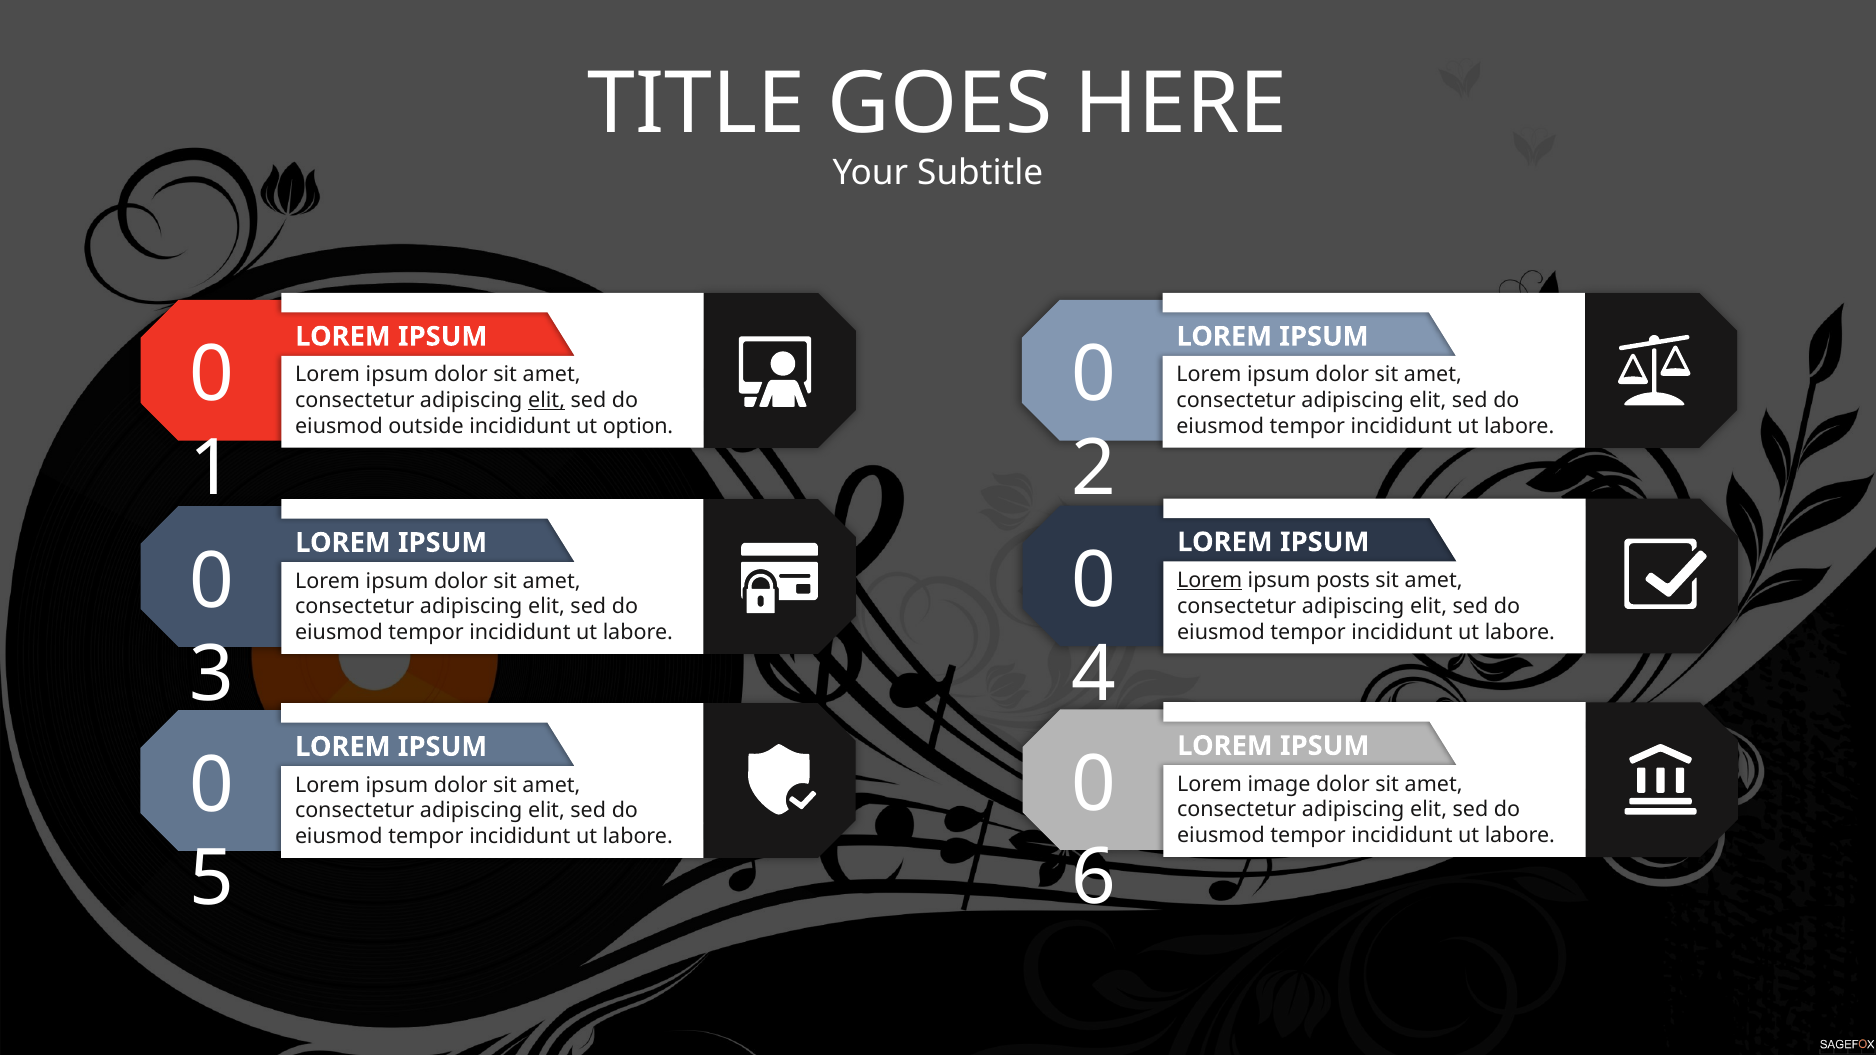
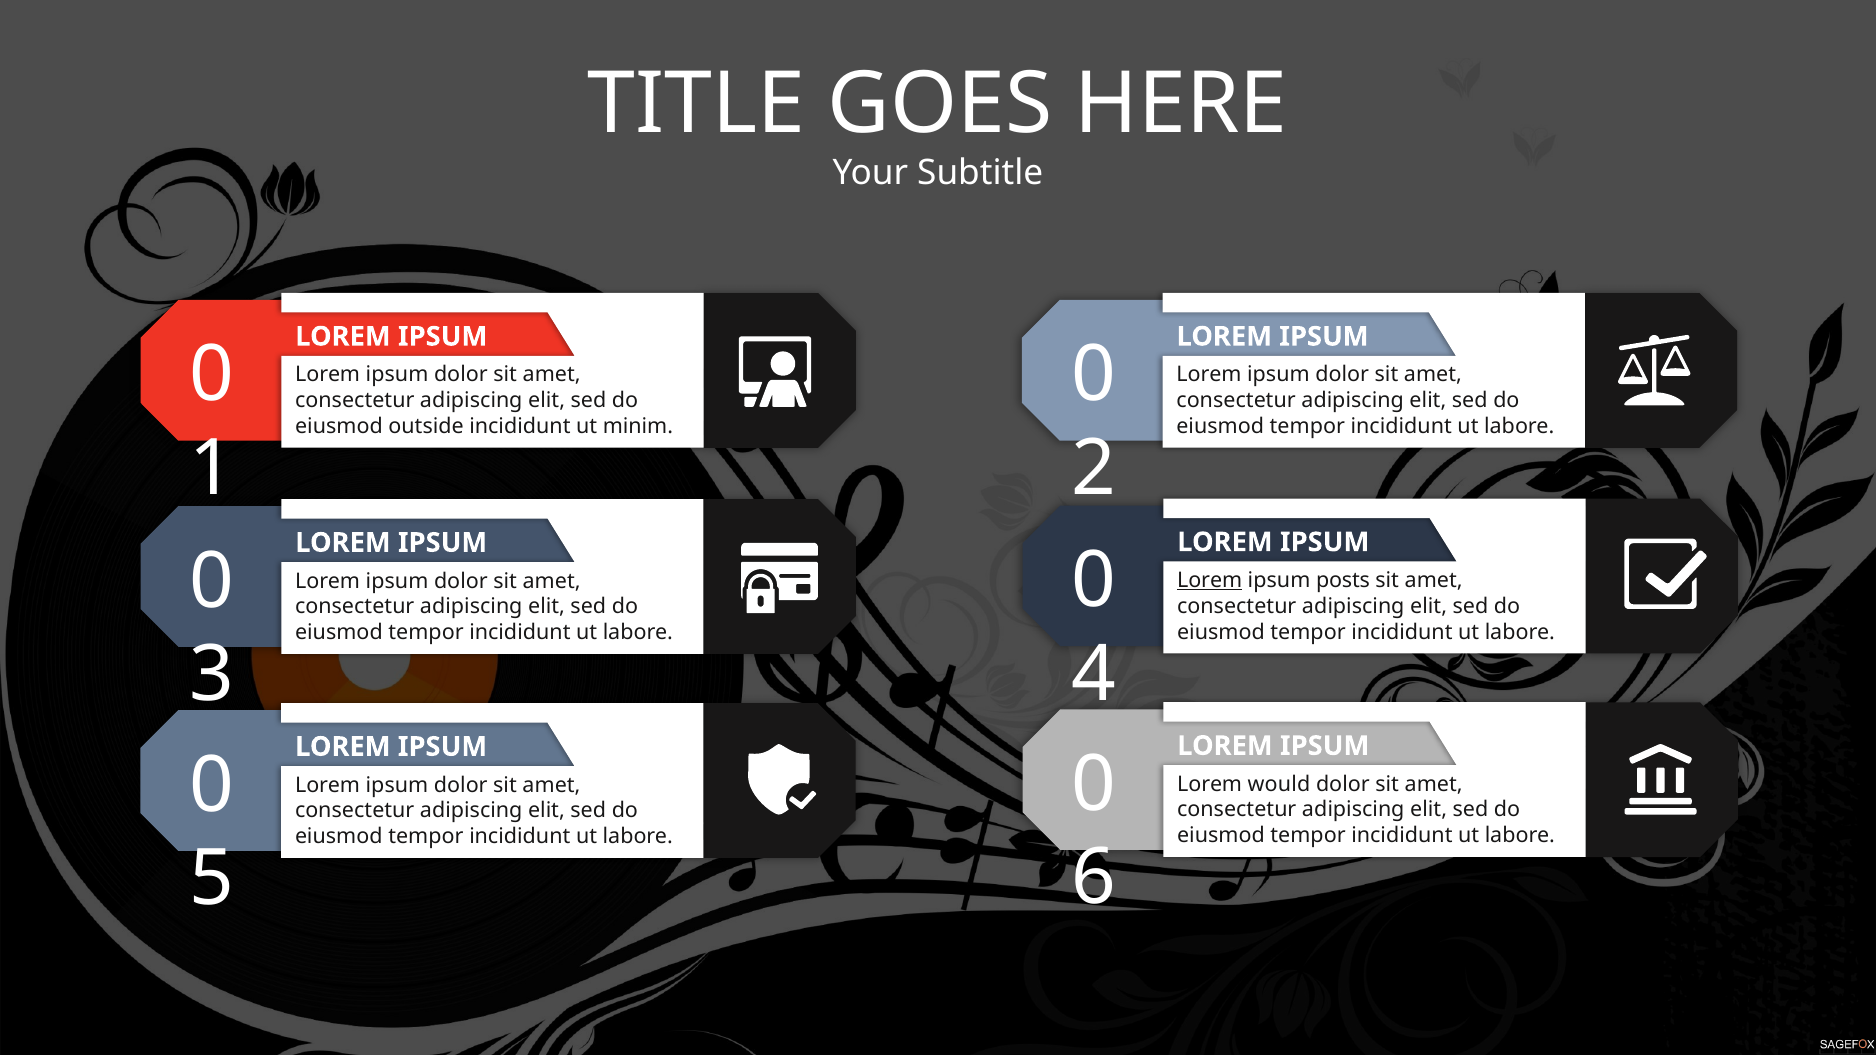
elit at (547, 401) underline: present -> none
option: option -> minim
image: image -> would
